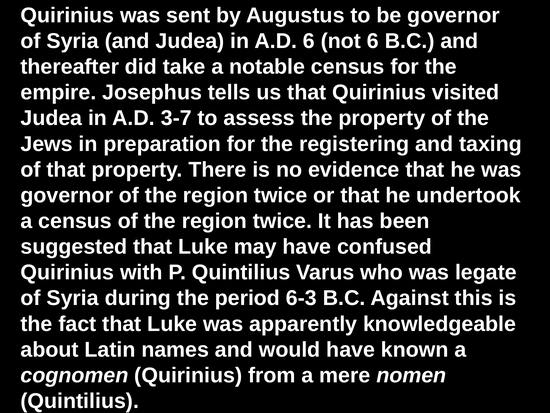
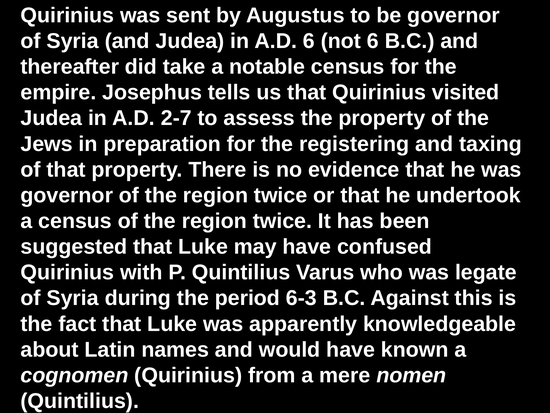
3-7: 3-7 -> 2-7
